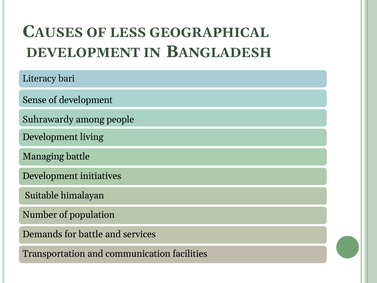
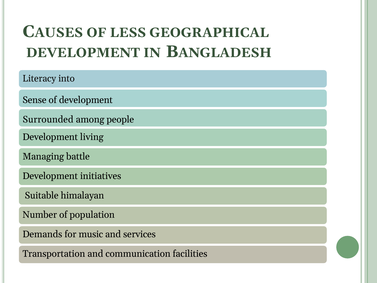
bari: bari -> into
Suhrawardy: Suhrawardy -> Surrounded
for battle: battle -> music
